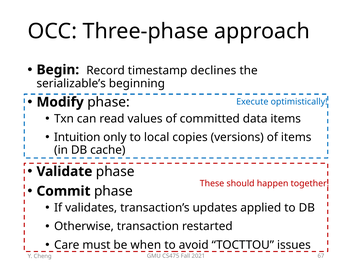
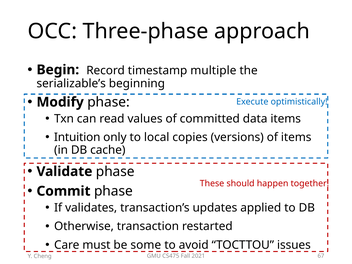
declines: declines -> multiple
when: when -> some
